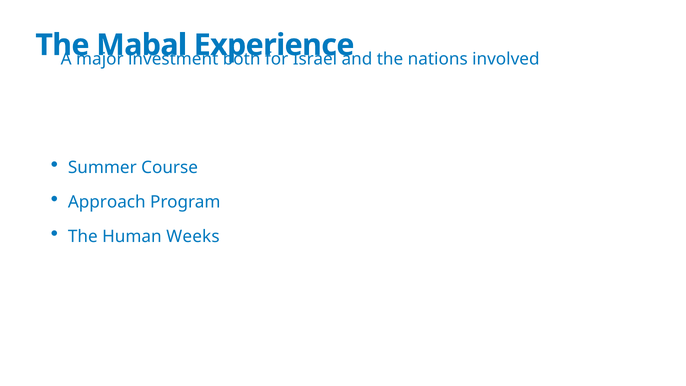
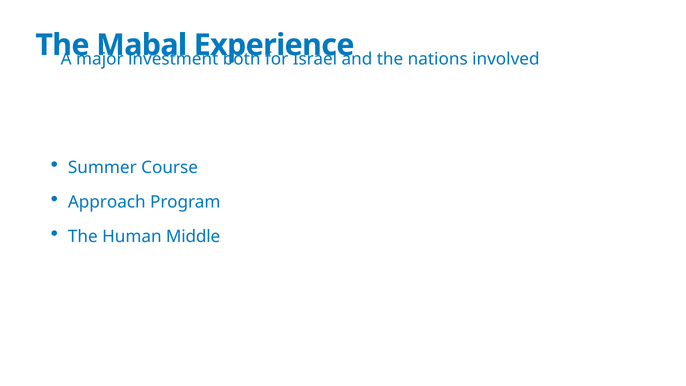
Weeks: Weeks -> Middle
